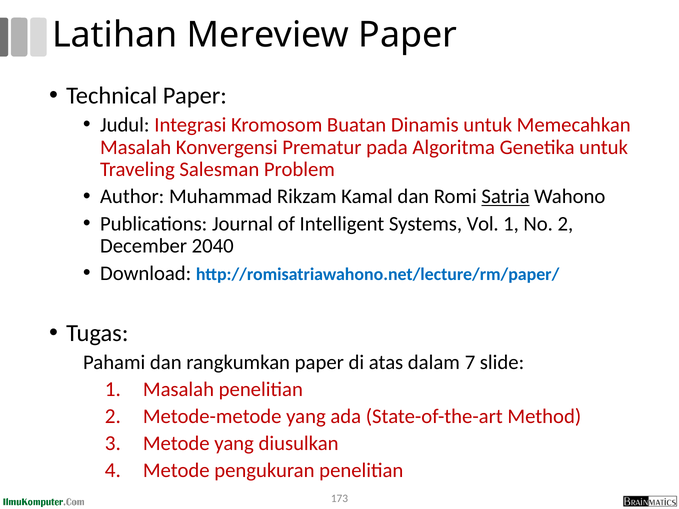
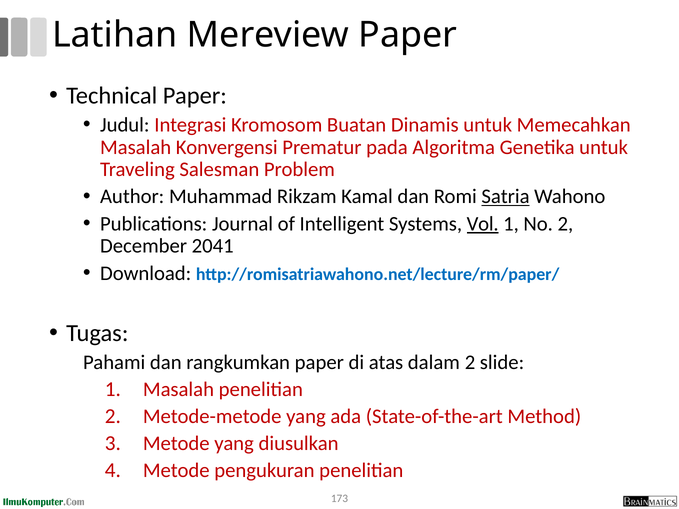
Vol underline: none -> present
2040: 2040 -> 2041
dalam 7: 7 -> 2
